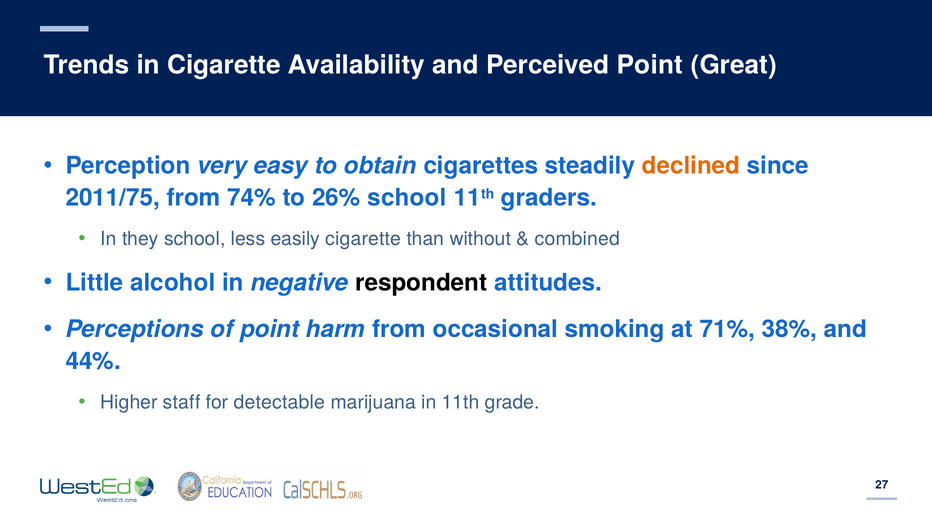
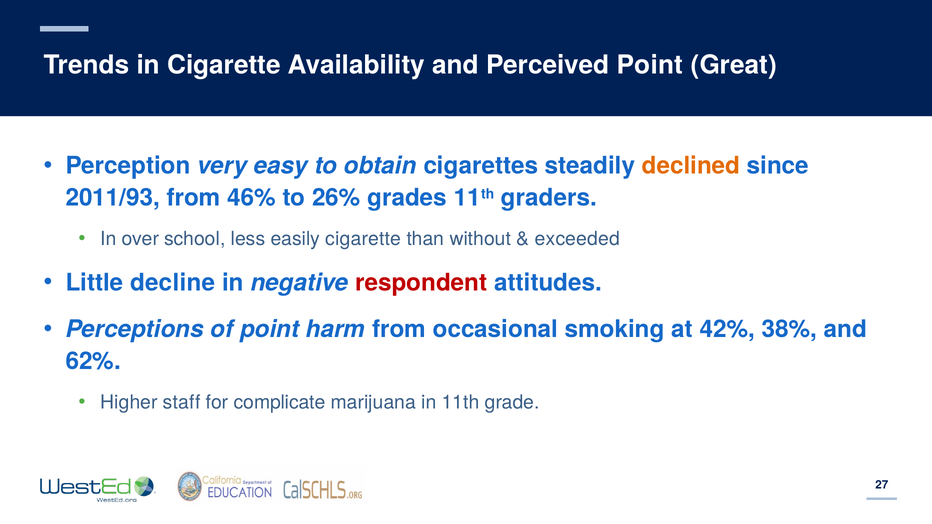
2011/75: 2011/75 -> 2011/93
74%: 74% -> 46%
26% school: school -> grades
they: they -> over
combined: combined -> exceeded
alcohol: alcohol -> decline
respondent colour: black -> red
71%: 71% -> 42%
44%: 44% -> 62%
detectable: detectable -> complicate
